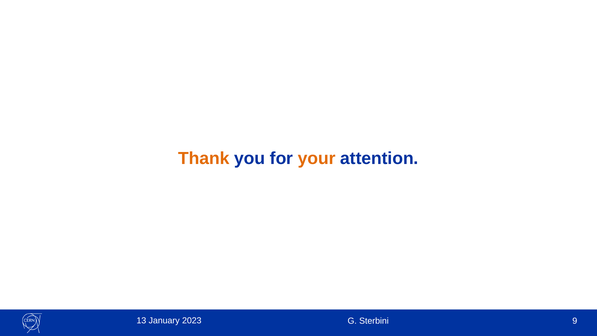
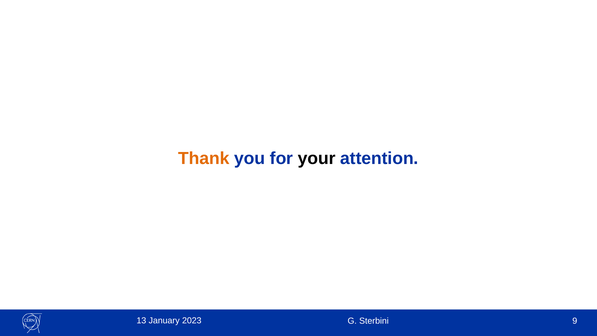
your colour: orange -> black
